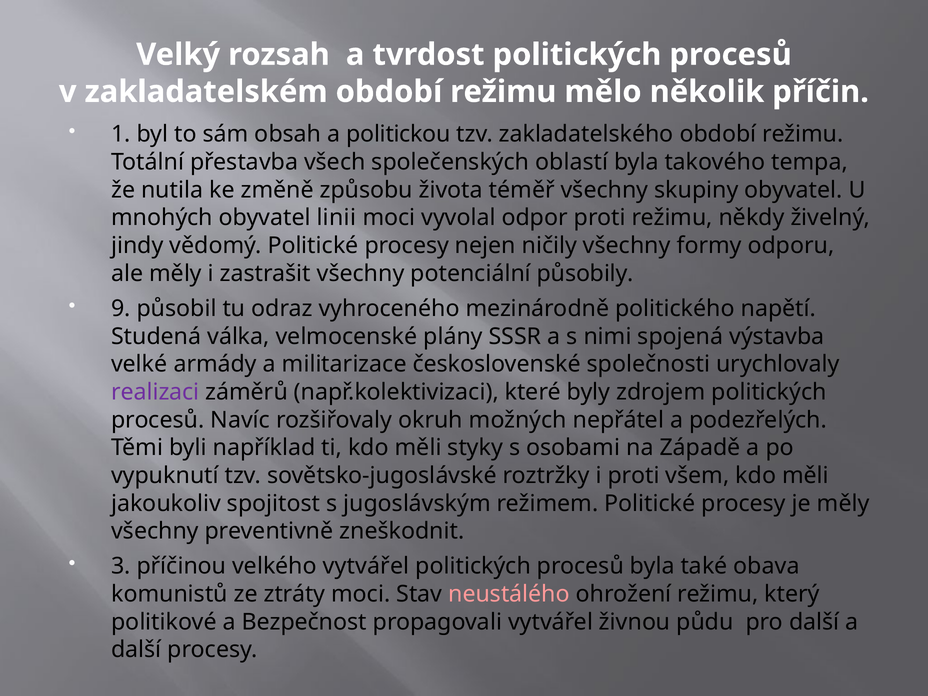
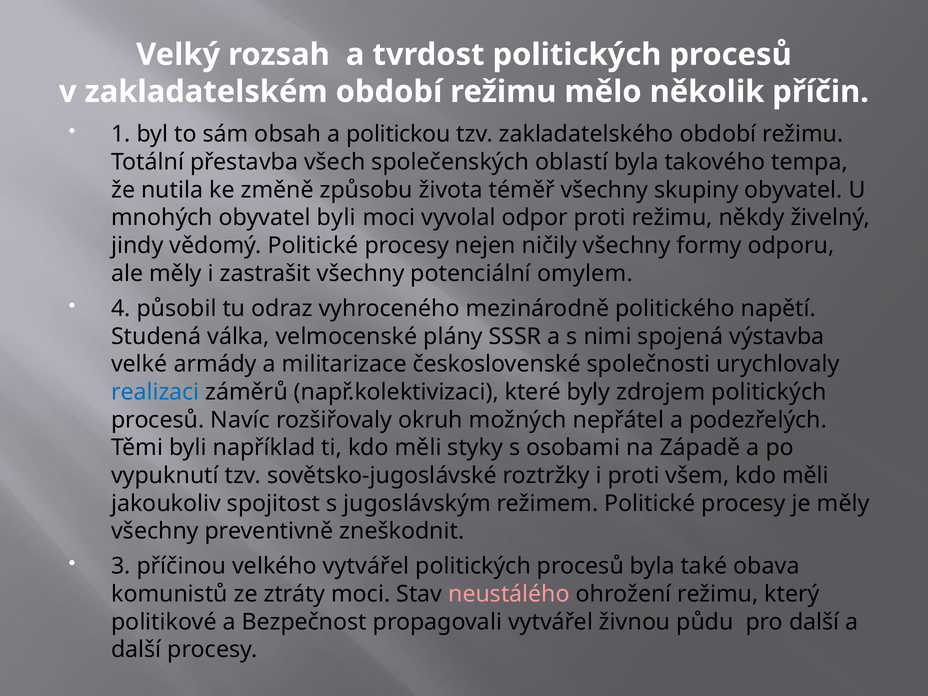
obyvatel linii: linii -> byli
působily: působily -> omylem
9: 9 -> 4
realizaci colour: purple -> blue
